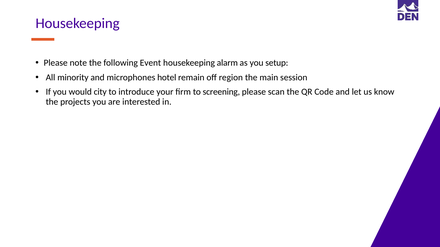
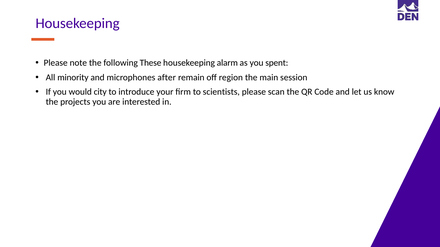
Event: Event -> These
setup: setup -> spent
hotel: hotel -> after
screening: screening -> scientists
